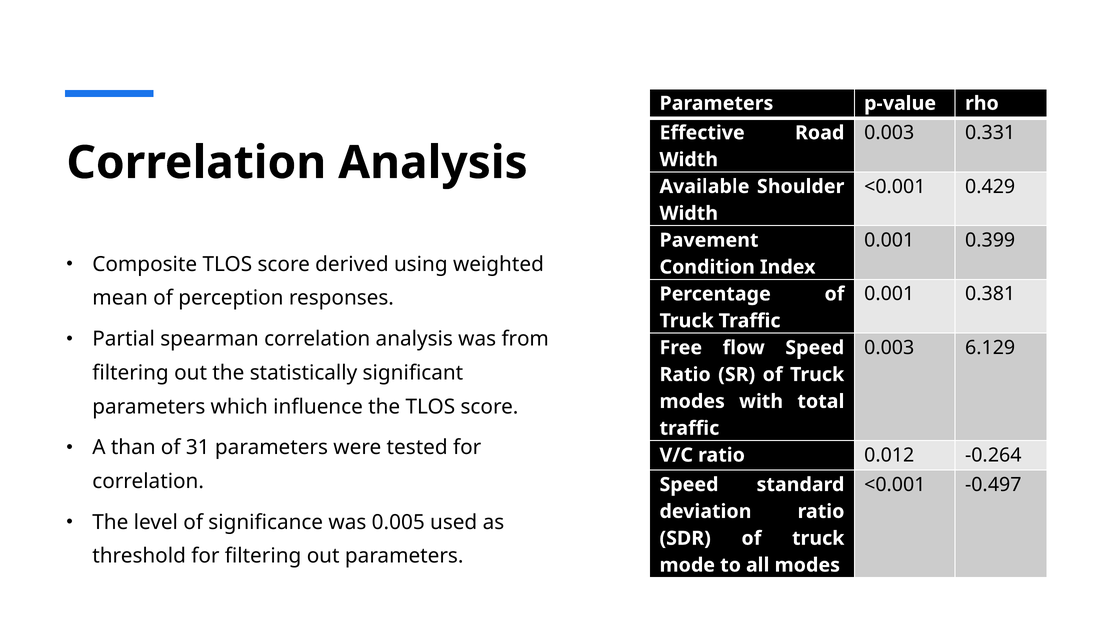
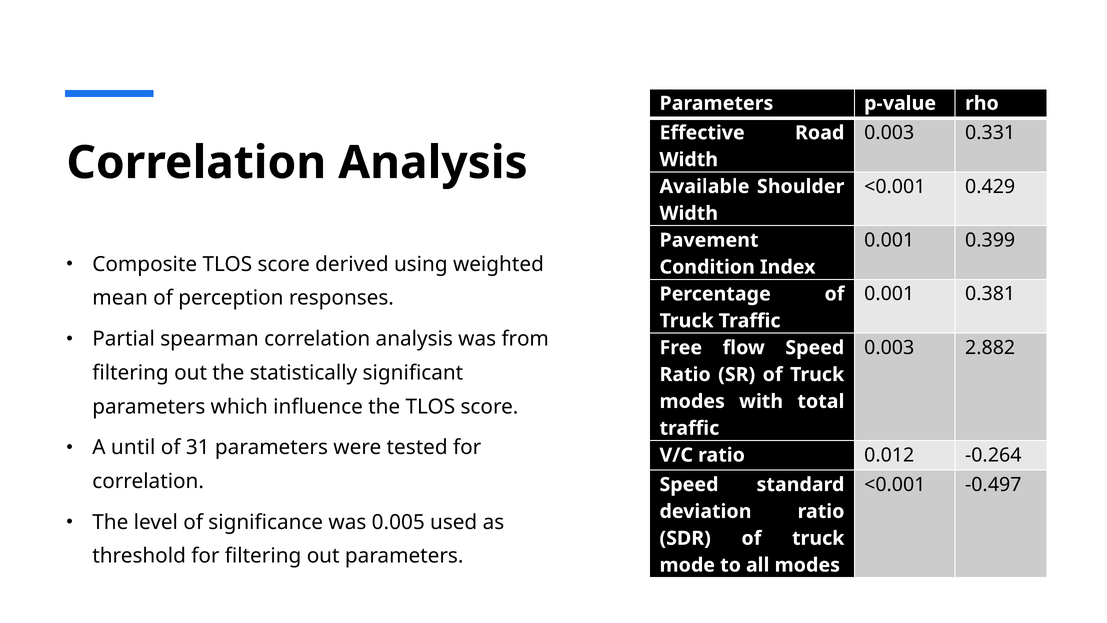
6.129: 6.129 -> 2.882
than: than -> until
